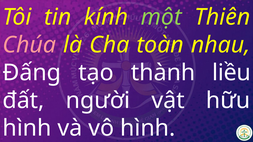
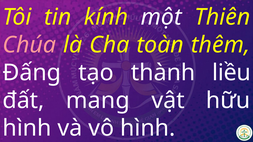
một colour: light green -> white
nhau: nhau -> thêm
người: người -> mang
